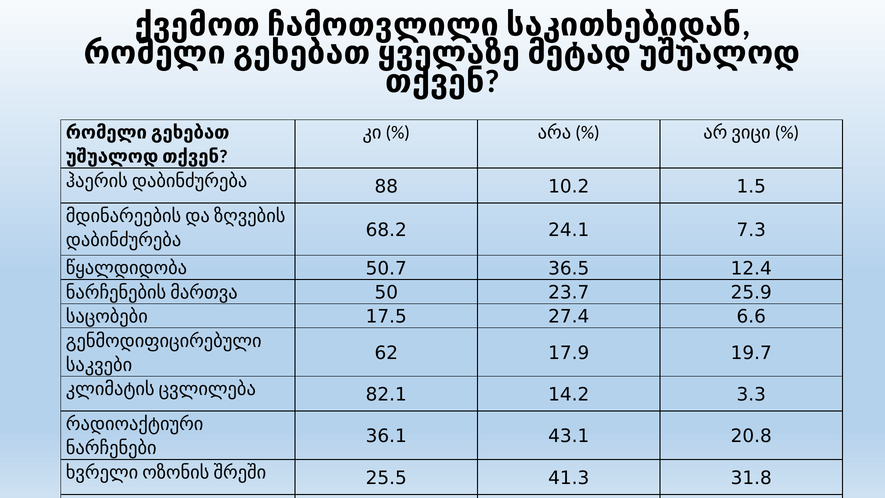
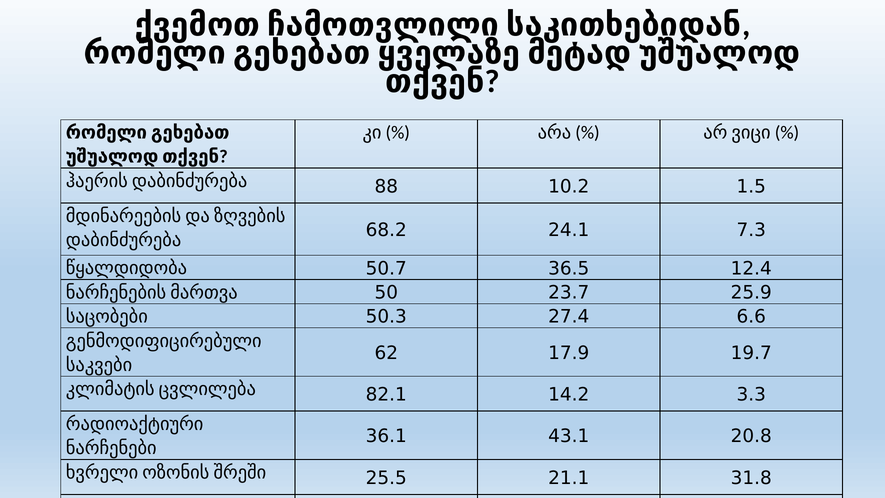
17.5: 17.5 -> 50.3
41.3: 41.3 -> 21.1
